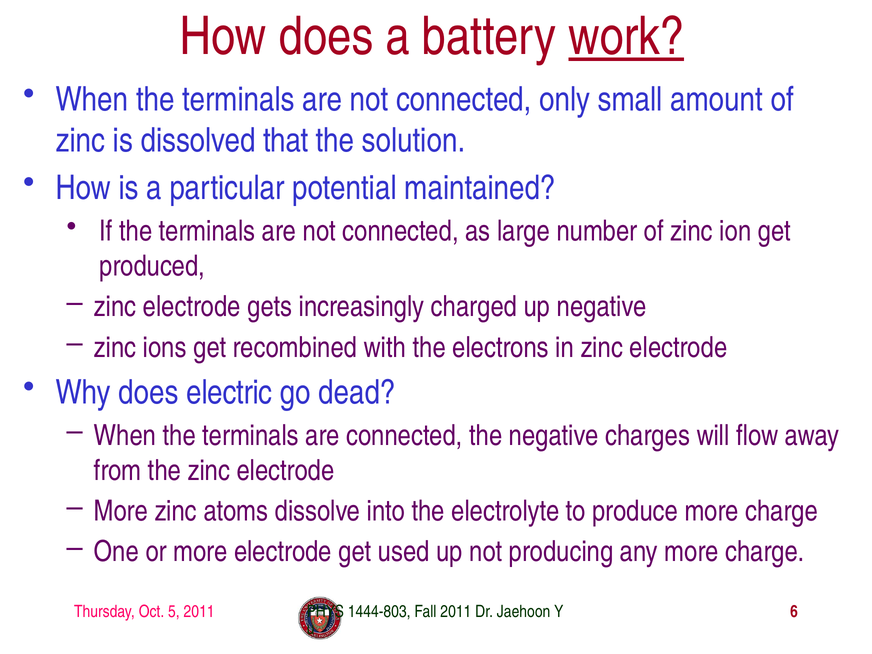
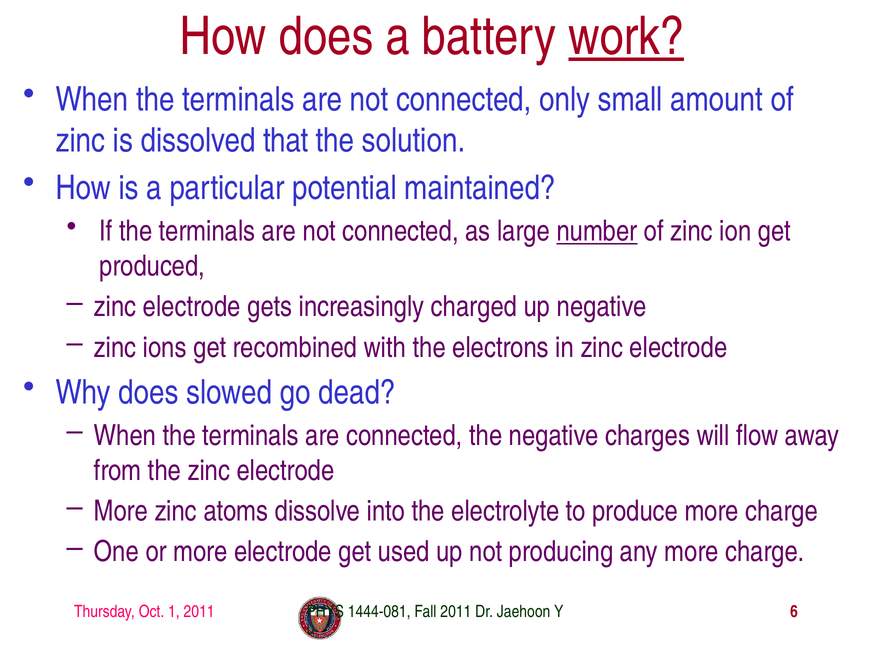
number underline: none -> present
electric: electric -> slowed
5: 5 -> 1
1444-803: 1444-803 -> 1444-081
